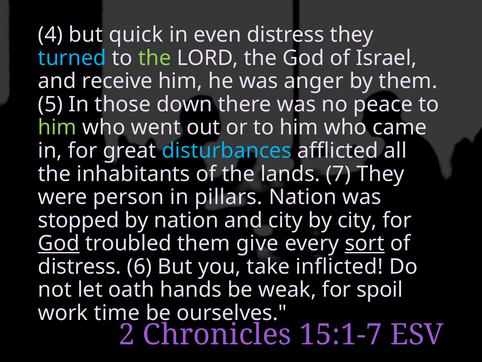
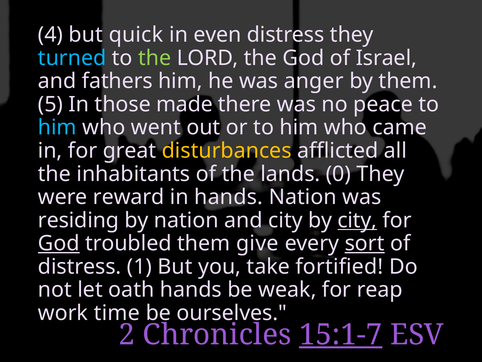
receive: receive -> fathers
down: down -> made
him at (57, 127) colour: light green -> light blue
disturbances colour: light blue -> yellow
7: 7 -> 0
person: person -> reward
in pillars: pillars -> hands
stopped: stopped -> residing
city at (357, 220) underline: none -> present
6: 6 -> 1
inflicted: inflicted -> fortified
spoil: spoil -> reap
15:1-7 underline: none -> present
